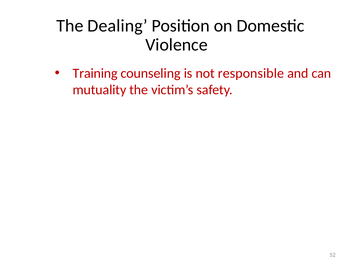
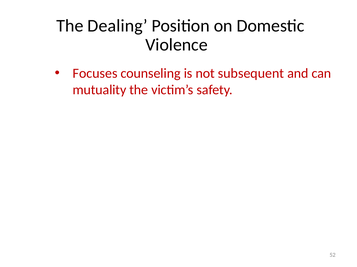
Training: Training -> Focuses
responsible: responsible -> subsequent
